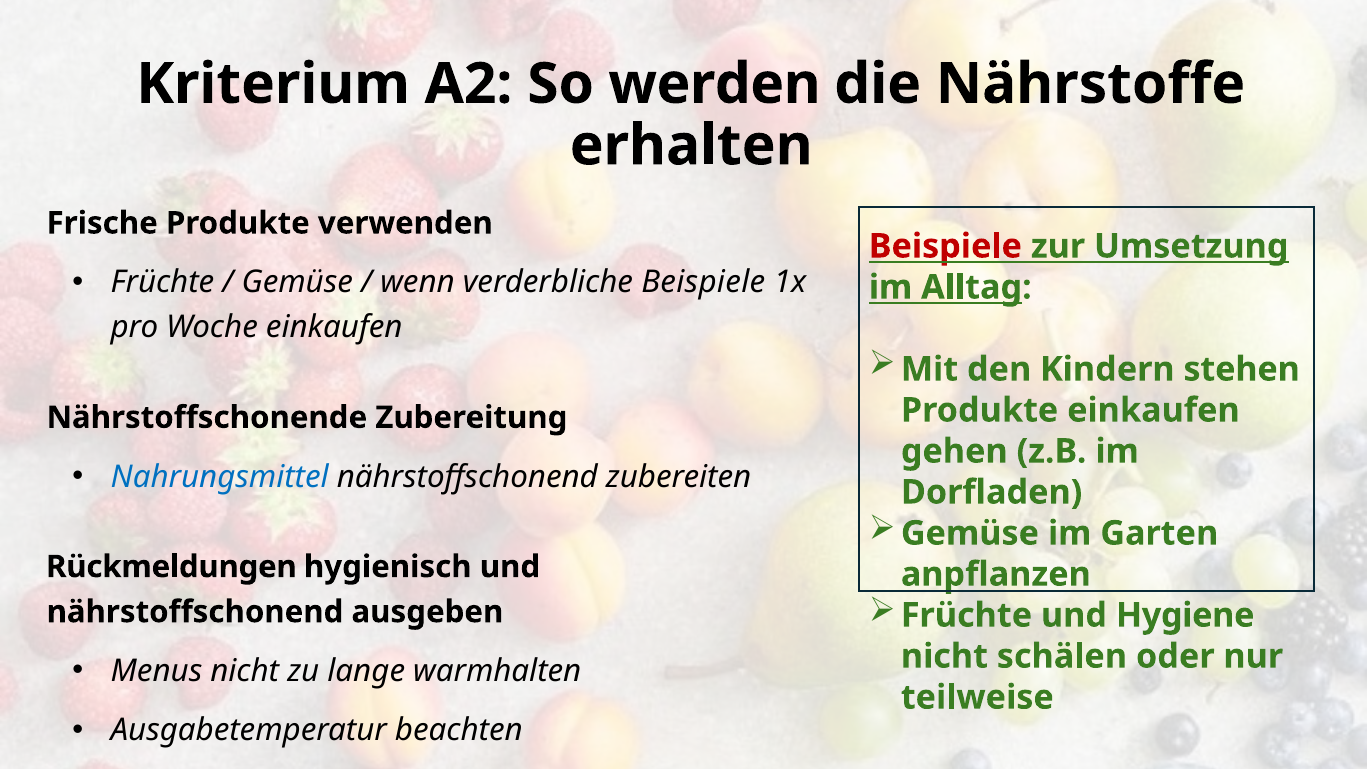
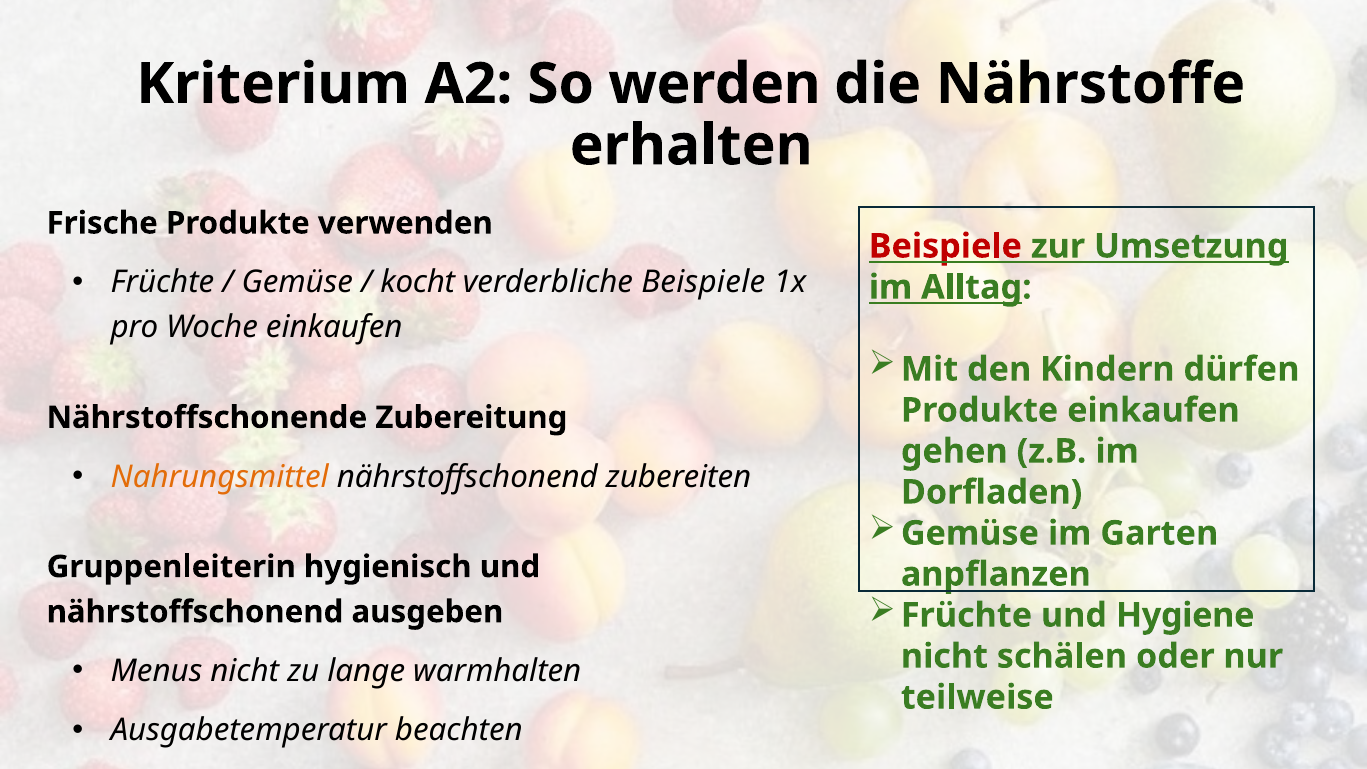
wenn: wenn -> kocht
stehen: stehen -> dürfen
Nahrungsmittel colour: blue -> orange
Rückmeldungen: Rückmeldungen -> Gruppenleiterin
